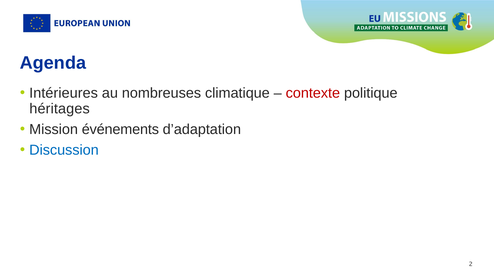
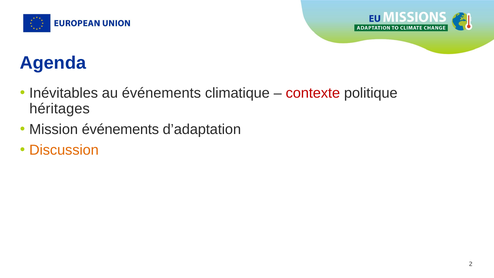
Intérieures: Intérieures -> Inévitables
au nombreuses: nombreuses -> événements
Discussion colour: blue -> orange
